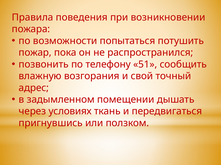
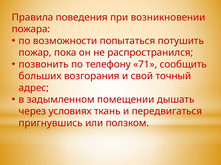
51: 51 -> 71
влажную: влажную -> больших
